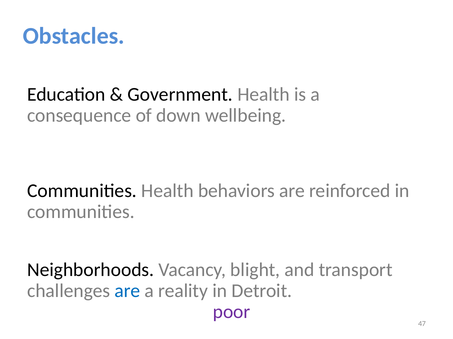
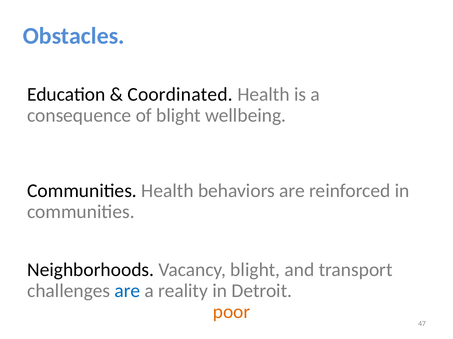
Government: Government -> Coordinated
of down: down -> blight
poor colour: purple -> orange
